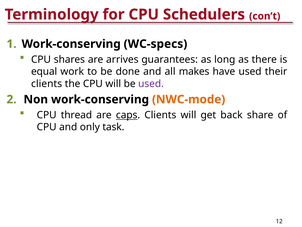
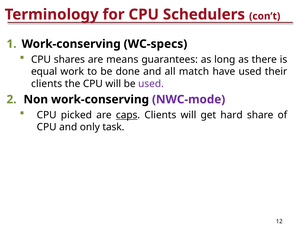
arrives: arrives -> means
makes: makes -> match
NWC-mode colour: orange -> purple
thread: thread -> picked
back: back -> hard
